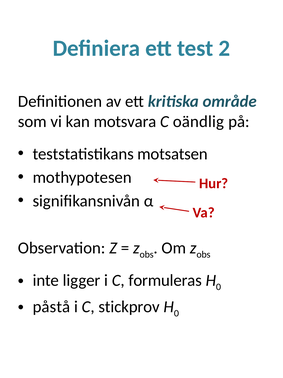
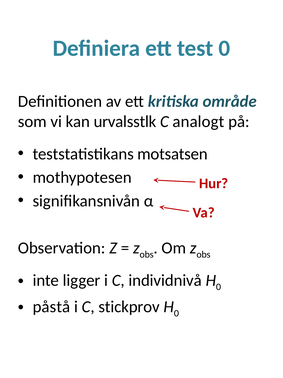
test 2: 2 -> 0
motsvara: motsvara -> urvalsstlk
oändlig: oändlig -> analogt
formuleras: formuleras -> individnivå
